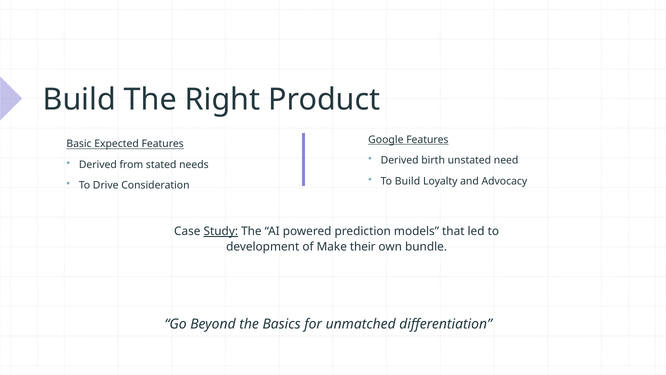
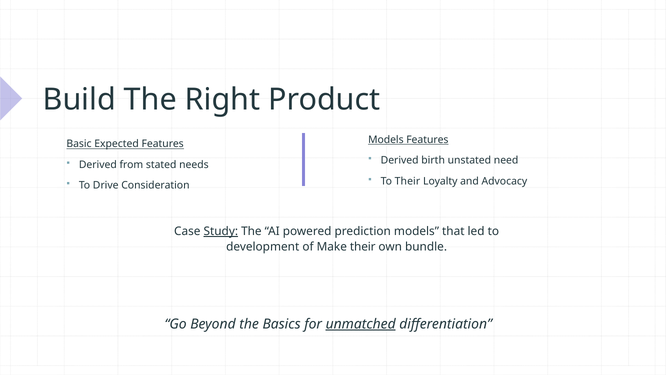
Google at (386, 140): Google -> Models
To Build: Build -> Their
unmatched underline: none -> present
